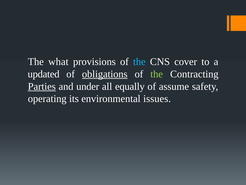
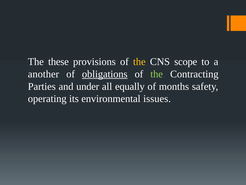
what: what -> these
the at (139, 62) colour: light blue -> yellow
cover: cover -> scope
updated: updated -> another
Parties underline: present -> none
assume: assume -> months
